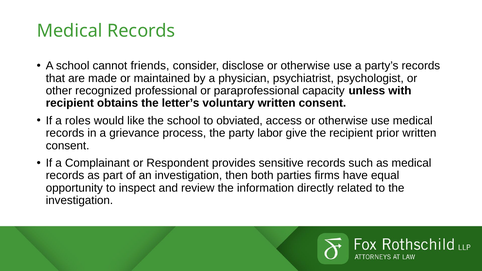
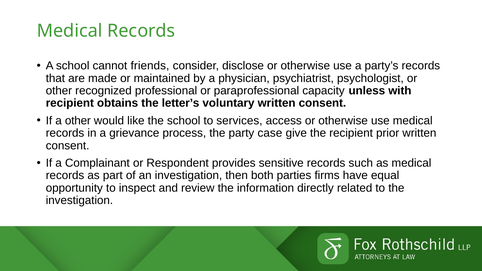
a roles: roles -> other
obviated: obviated -> services
labor: labor -> case
